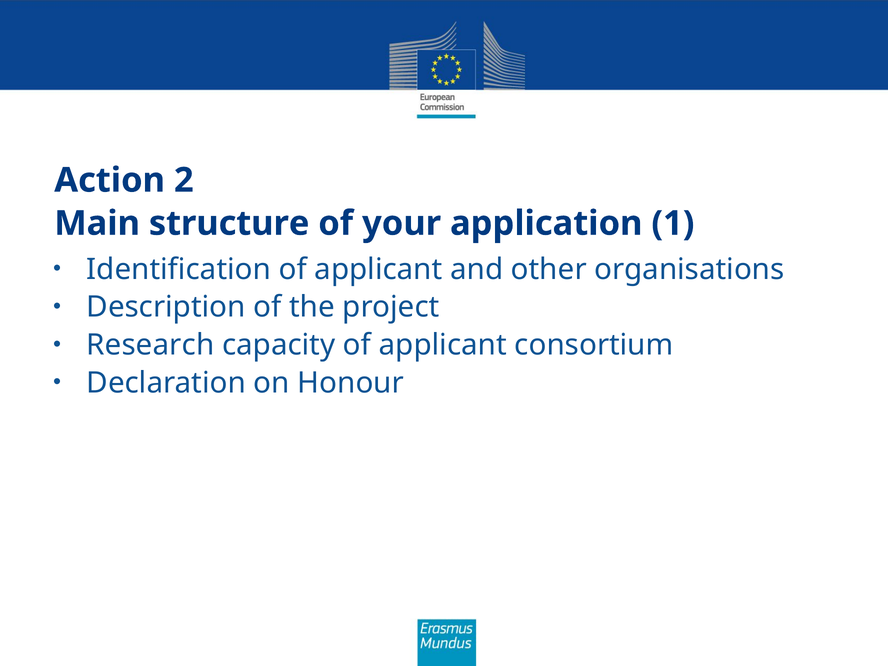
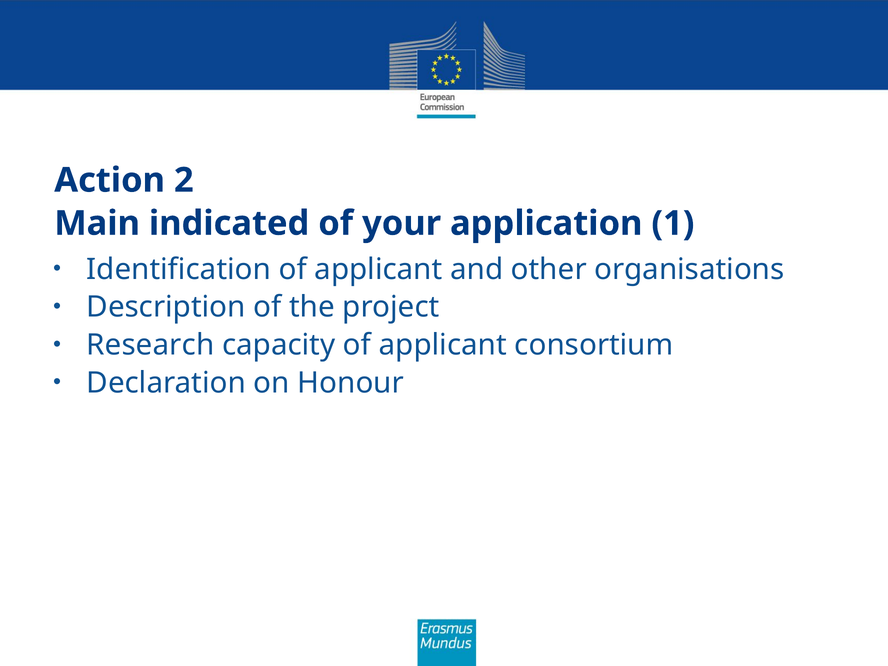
structure: structure -> indicated
